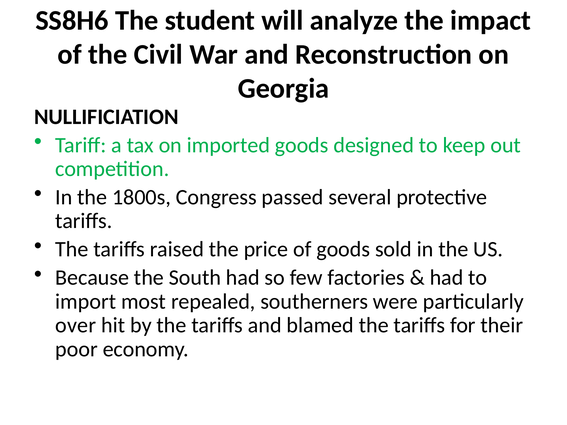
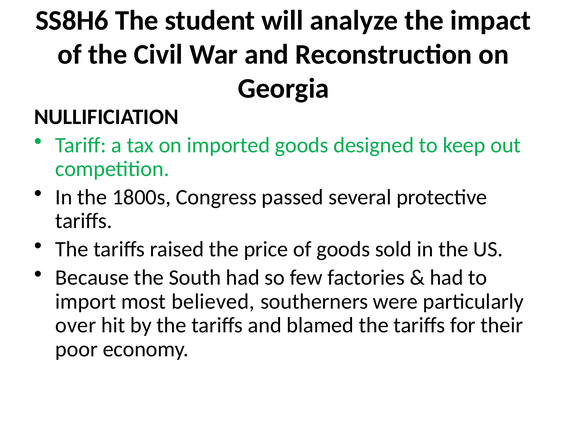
repealed: repealed -> believed
